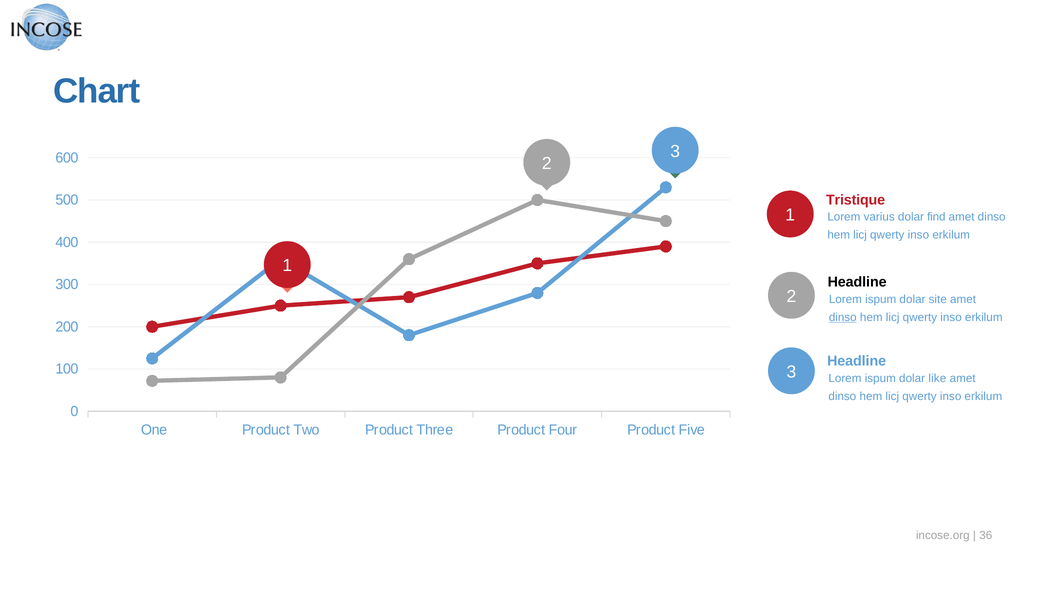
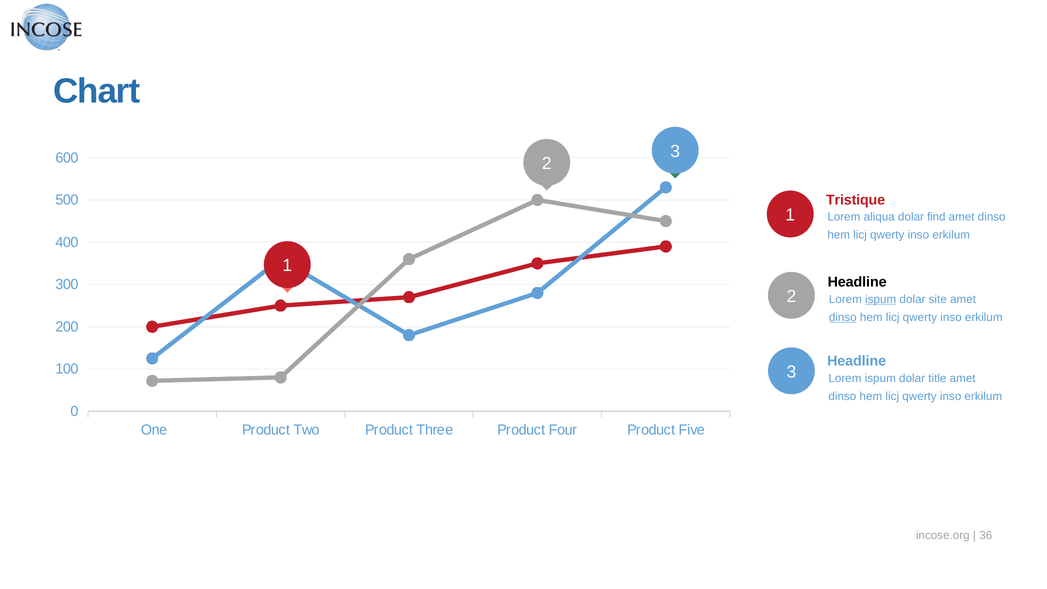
varius: varius -> aliqua
ispum at (881, 299) underline: none -> present
like: like -> title
